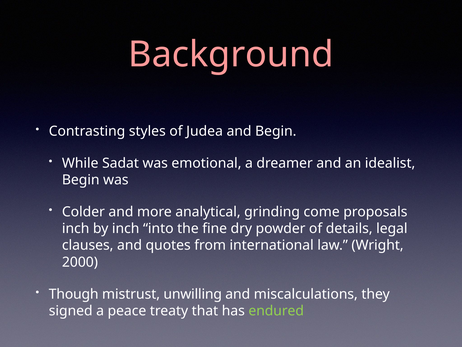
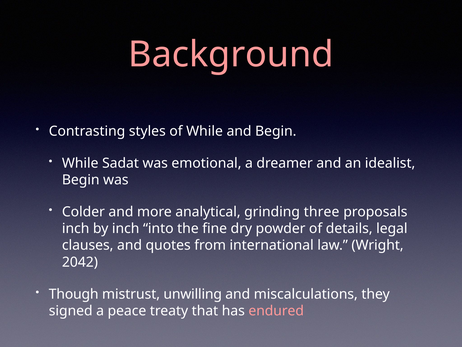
of Judea: Judea -> While
come: come -> three
2000: 2000 -> 2042
endured colour: light green -> pink
